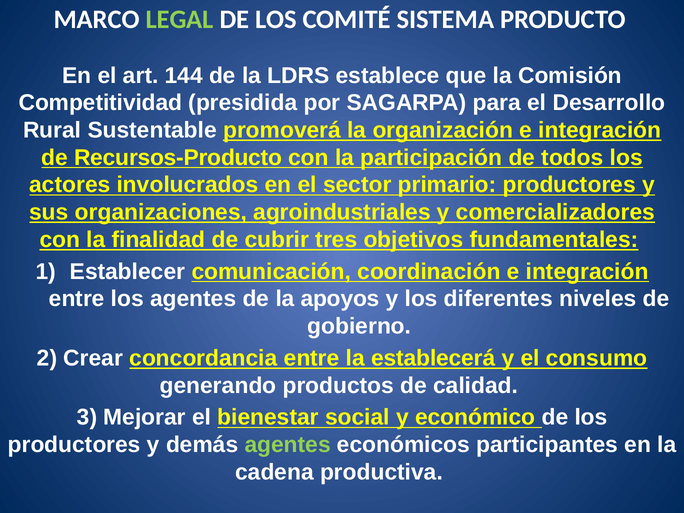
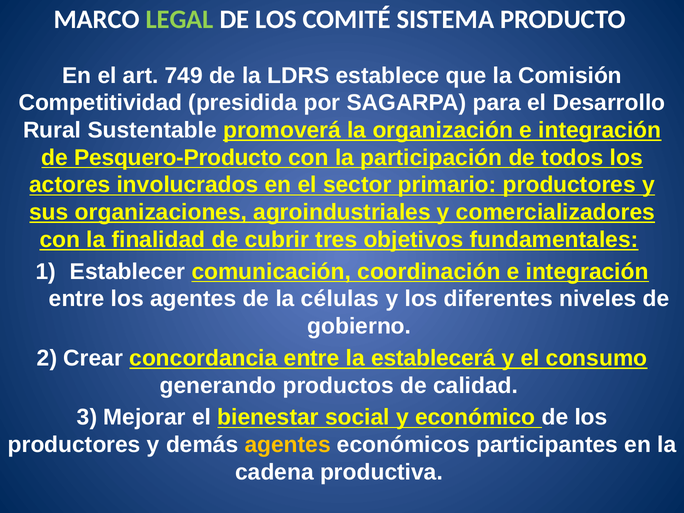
144: 144 -> 749
Recursos-Producto: Recursos-Producto -> Pesquero-Producto
apoyos: apoyos -> células
agentes at (288, 445) colour: light green -> yellow
